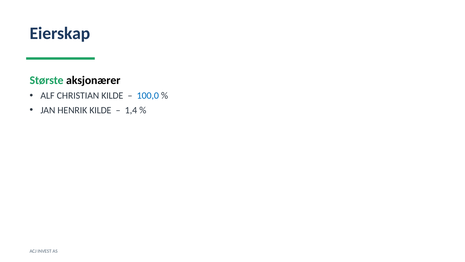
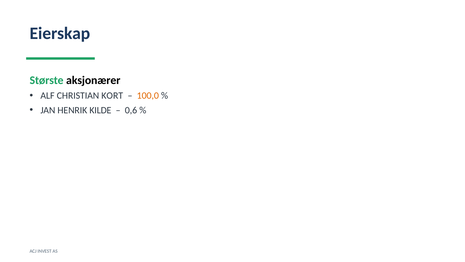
CHRISTIAN KILDE: KILDE -> KORT
100,0 colour: blue -> orange
1,4: 1,4 -> 0,6
